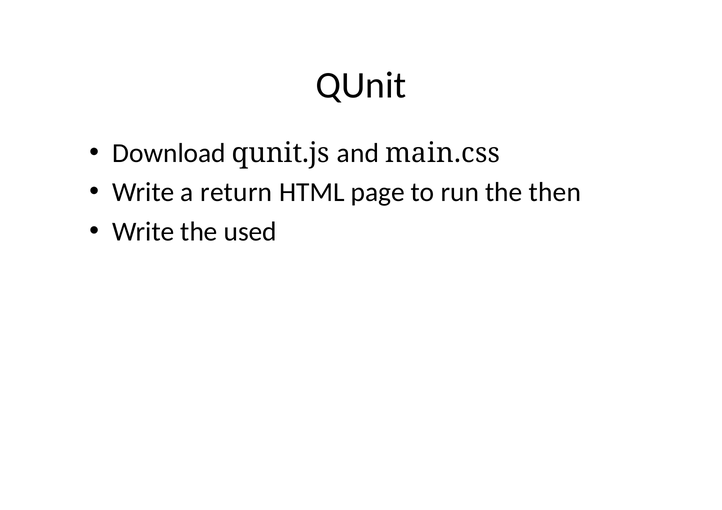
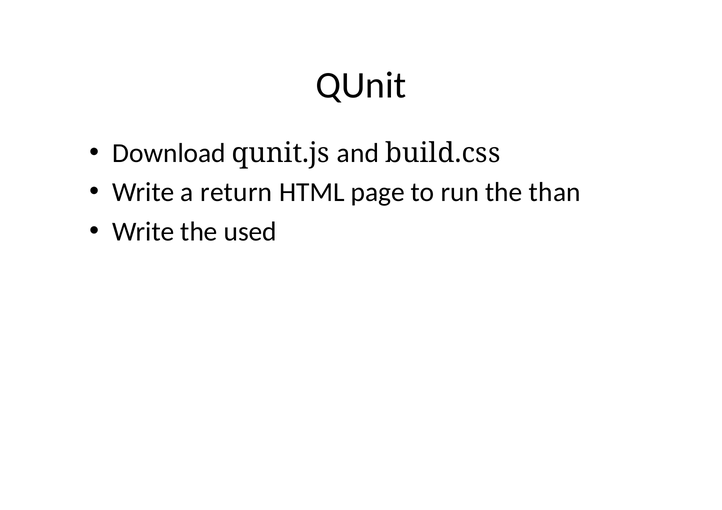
main.css: main.css -> build.css
then: then -> than
